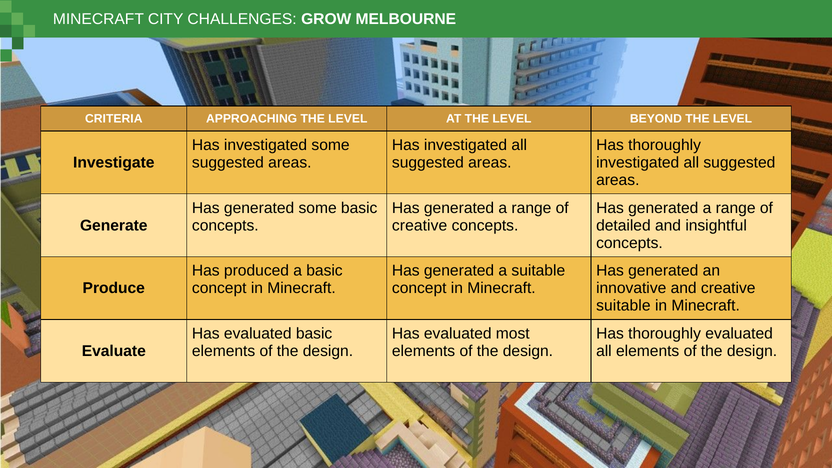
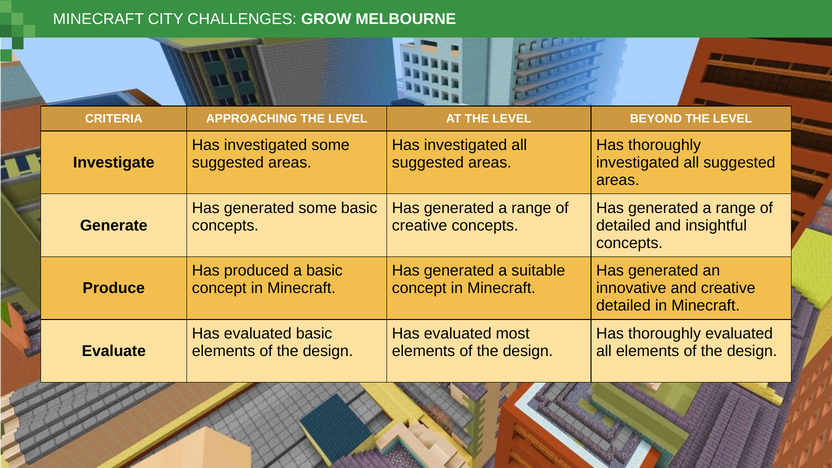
suitable at (623, 306): suitable -> detailed
